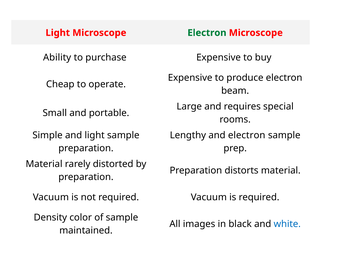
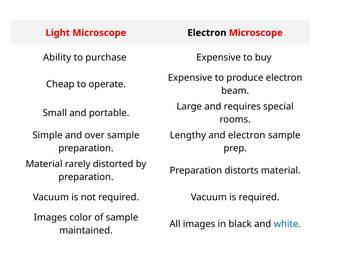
Electron at (207, 33) colour: green -> black
and light: light -> over
Density at (50, 217): Density -> Images
